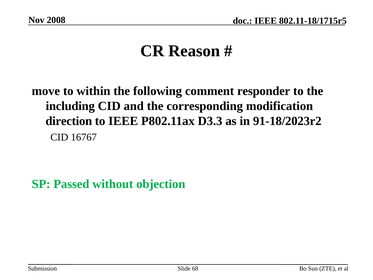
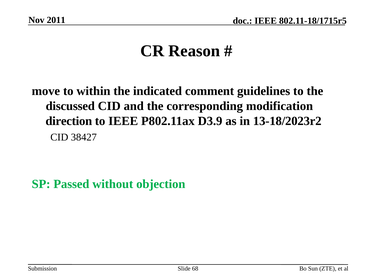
2008: 2008 -> 2011
following: following -> indicated
responder: responder -> guidelines
including: including -> discussed
D3.3: D3.3 -> D3.9
91-18/2023r2: 91-18/2023r2 -> 13-18/2023r2
16767: 16767 -> 38427
